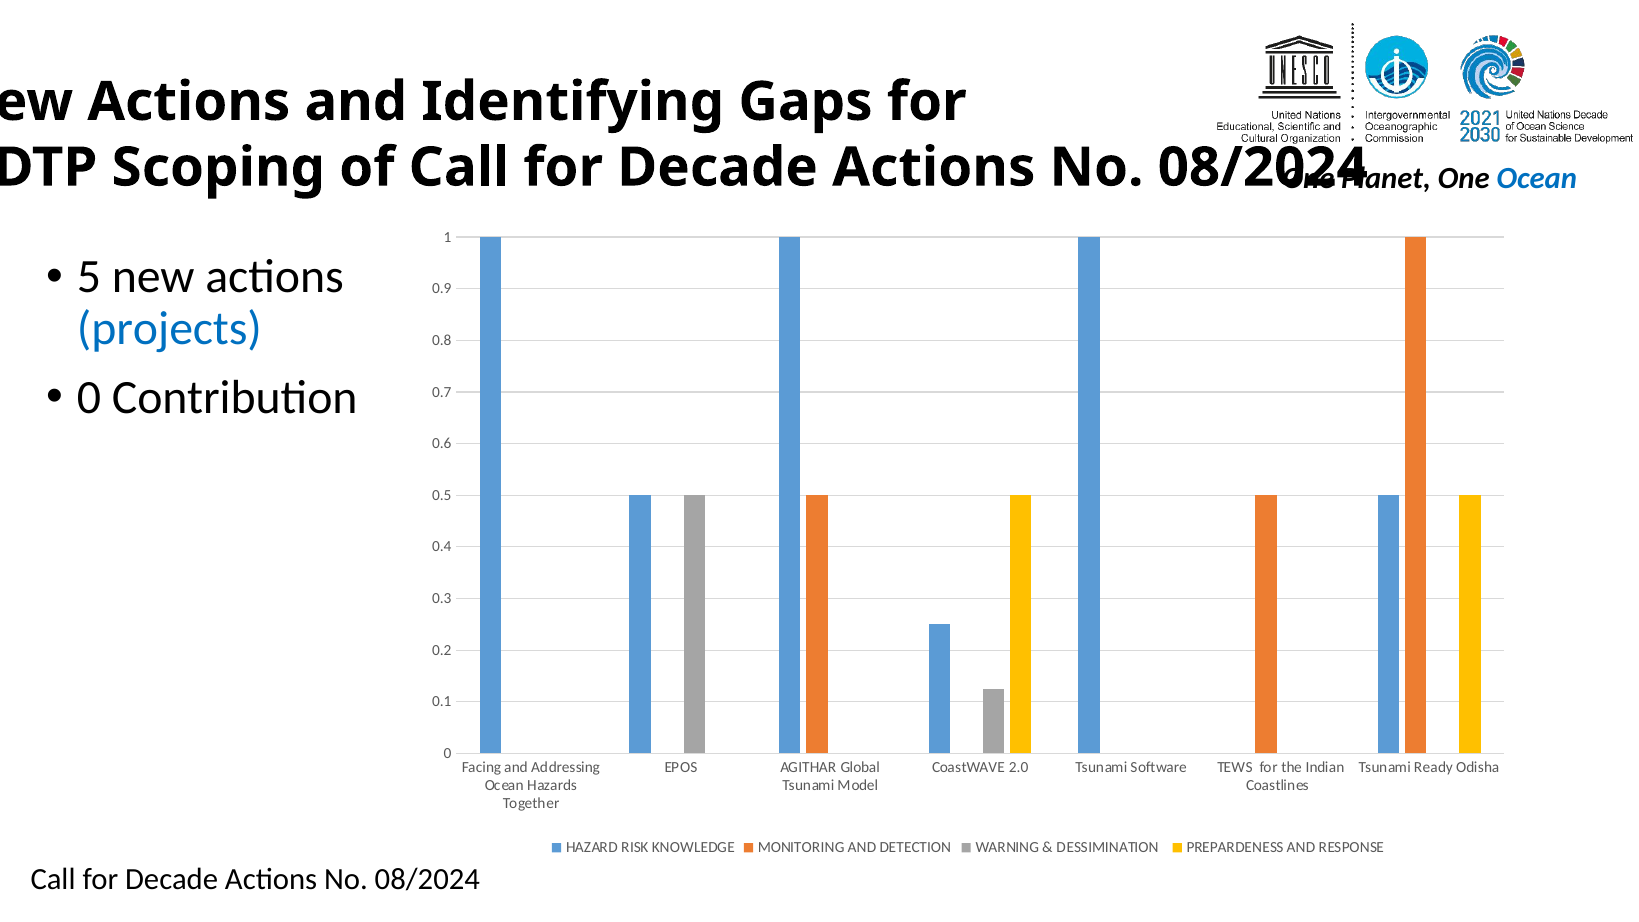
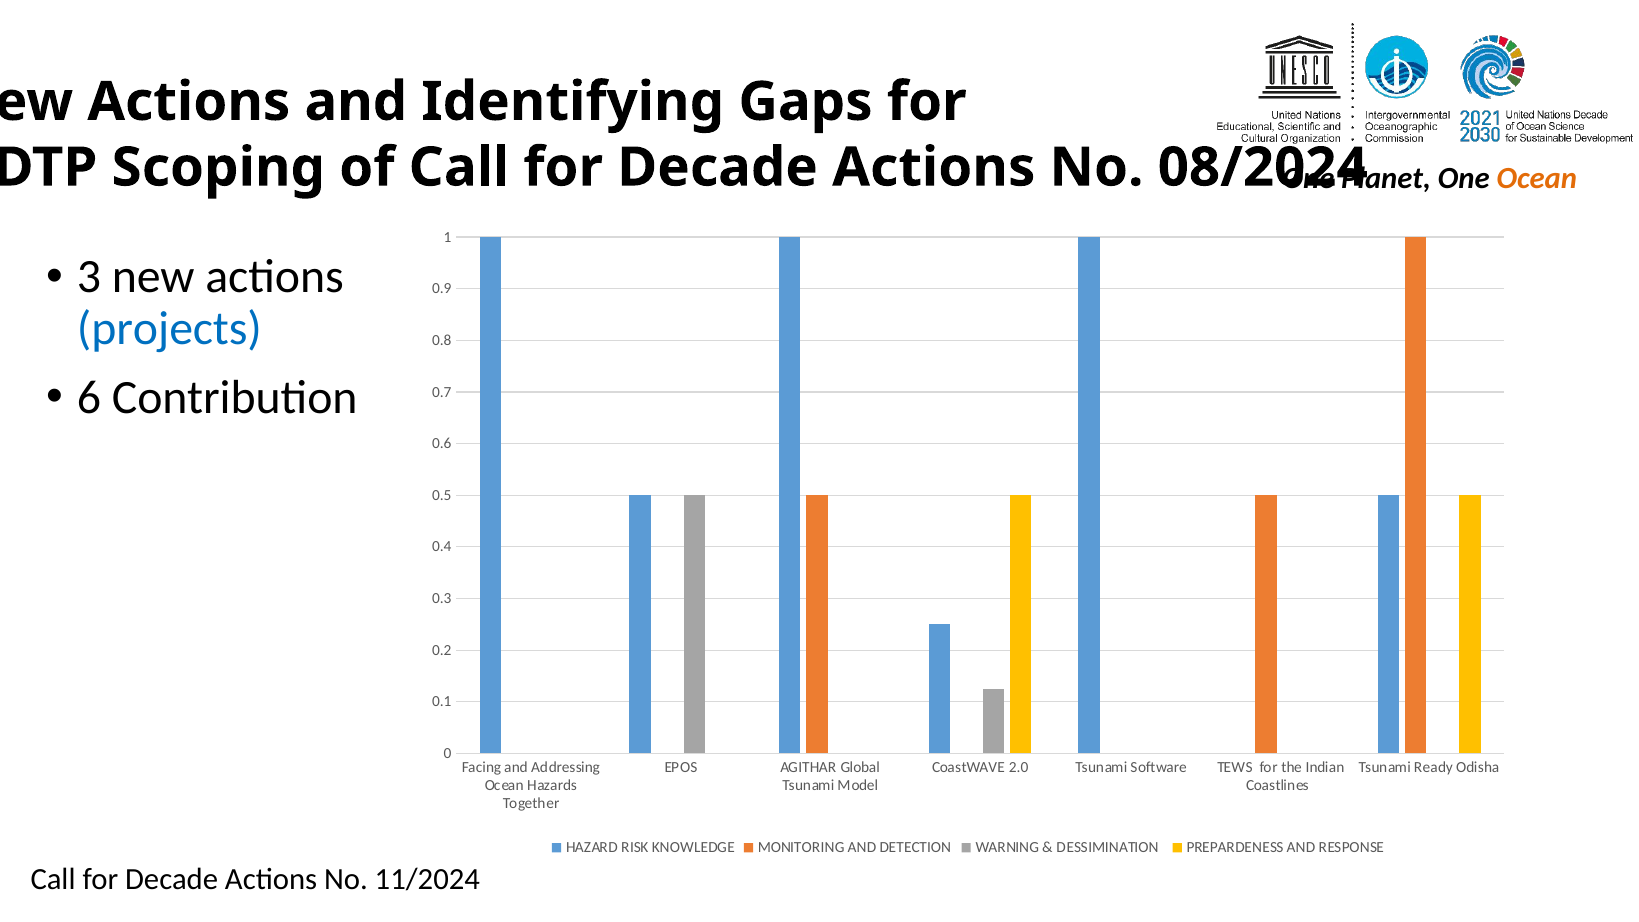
Ocean at (1537, 178) colour: blue -> orange
5: 5 -> 3
0 at (89, 397): 0 -> 6
08/2024 at (427, 879): 08/2024 -> 11/2024
